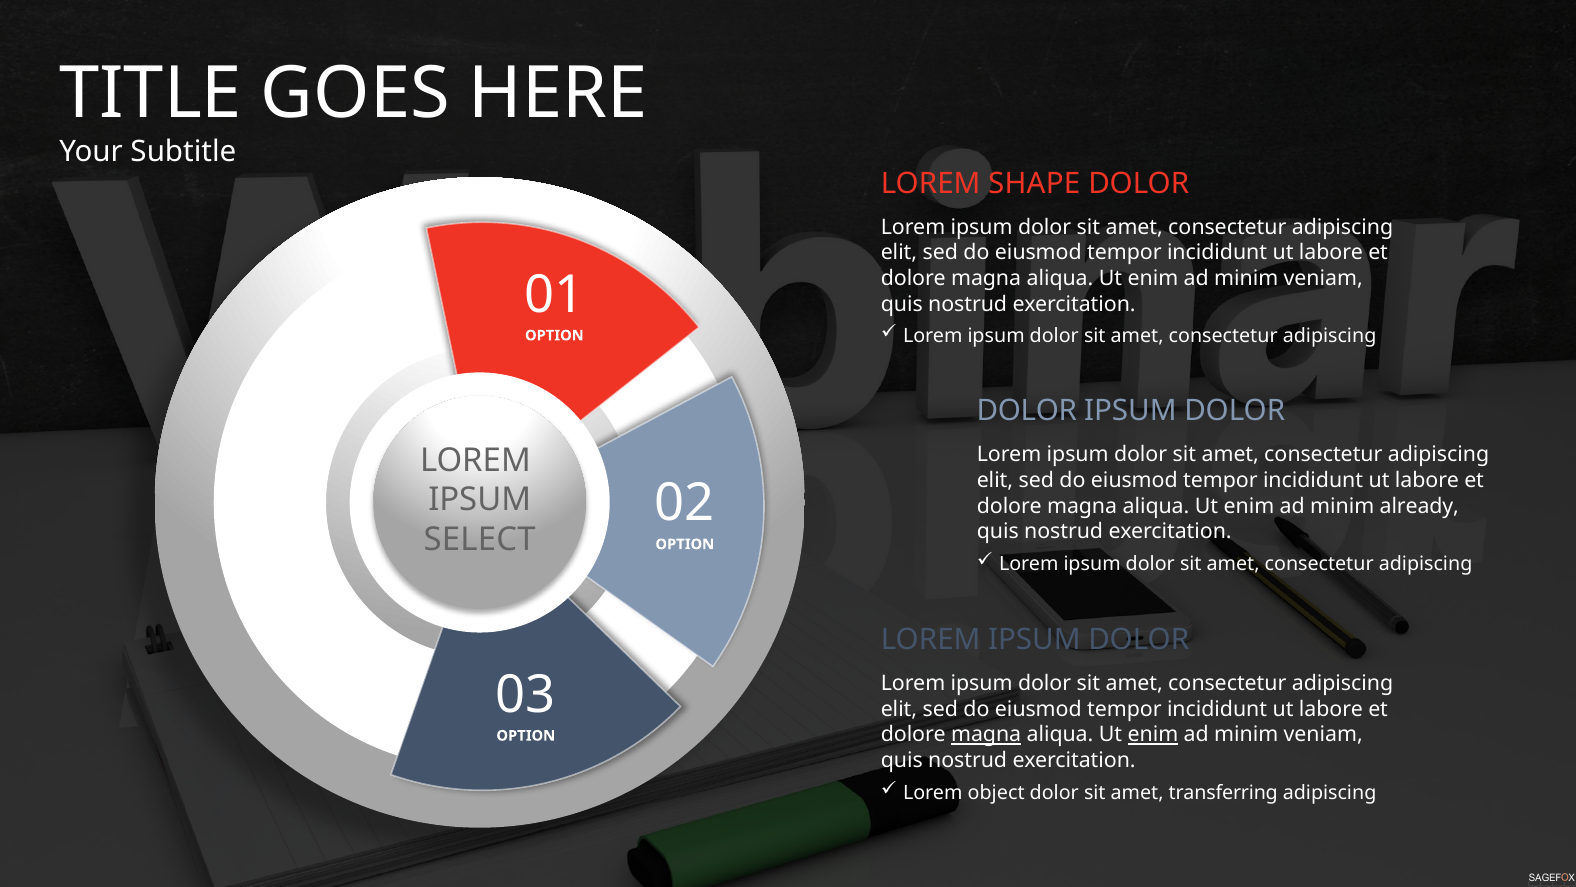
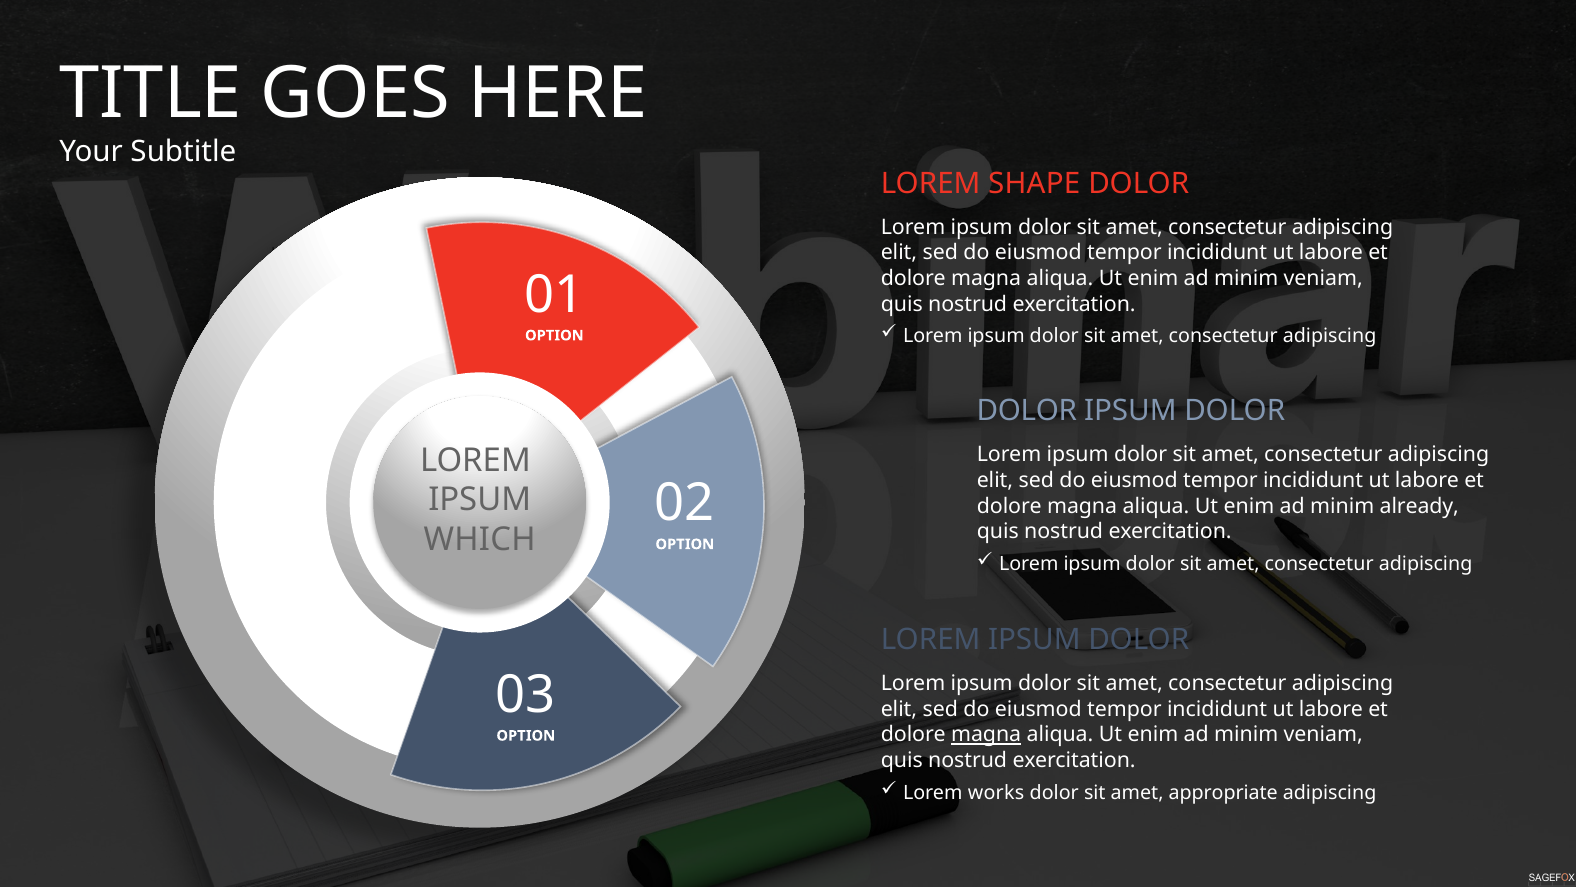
SELECT: SELECT -> WHICH
enim at (1153, 734) underline: present -> none
object: object -> works
transferring: transferring -> appropriate
